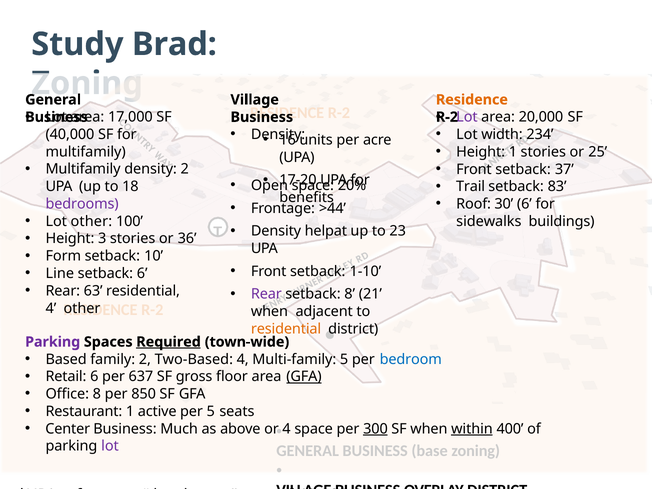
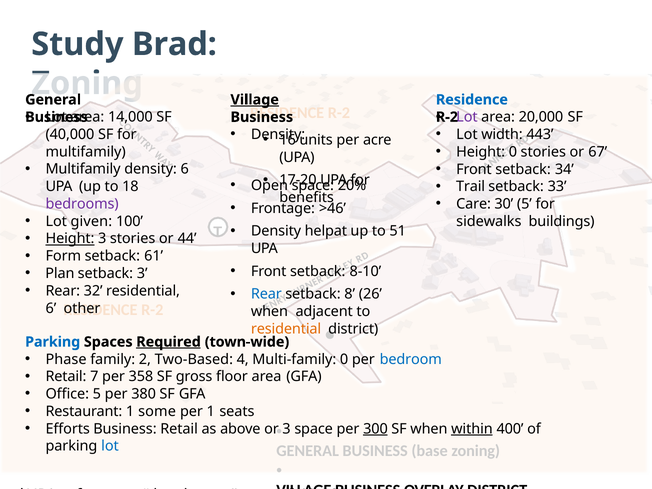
Village at (255, 100) underline: none -> present
Residence at (472, 100) colour: orange -> blue
17,000: 17,000 -> 14,000
234: 234 -> 443
Height 1: 1 -> 0
25: 25 -> 67
density 2: 2 -> 6
37: 37 -> 34
83: 83 -> 33
Roof: Roof -> Care
30 6: 6 -> 5
>44: >44 -> >46
Lot other: other -> given
23: 23 -> 51
Height at (70, 239) underline: none -> present
36: 36 -> 44
10: 10 -> 61
1-10: 1-10 -> 8-10
Line: Line -> Plan
setback 6: 6 -> 3
63: 63 -> 32
Rear at (266, 294) colour: purple -> blue
21: 21 -> 26
4 at (51, 308): 4 -> 6
Parking at (53, 342) colour: purple -> blue
Based: Based -> Phase
Multi-family 5: 5 -> 0
Retail 6: 6 -> 7
637: 637 -> 358
GFA at (304, 377) underline: present -> none
Office 8: 8 -> 5
850: 850 -> 380
active: active -> some
per 5: 5 -> 1
Center: Center -> Efforts
Business Much: Much -> Retail
4 at (286, 429): 4 -> 3
lot at (110, 446) colour: purple -> blue
